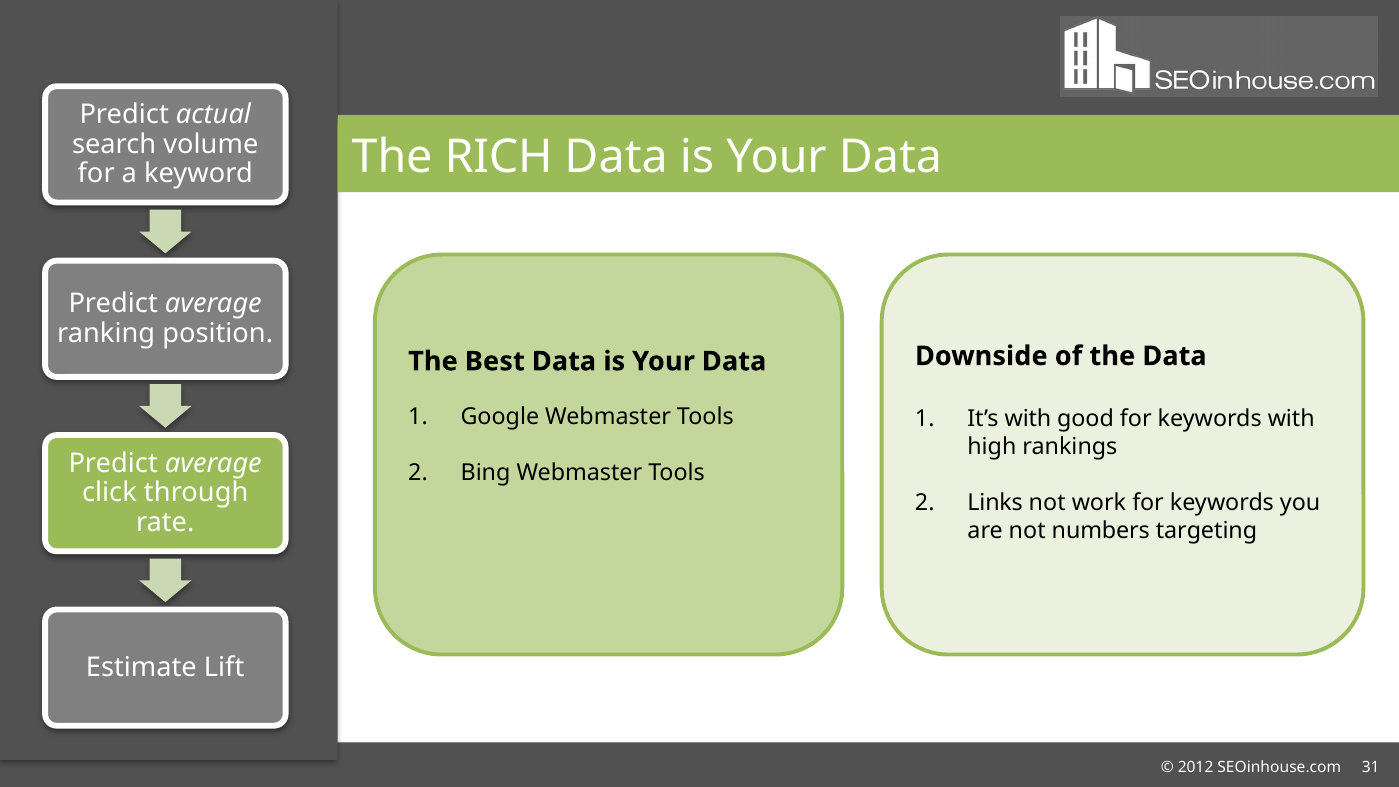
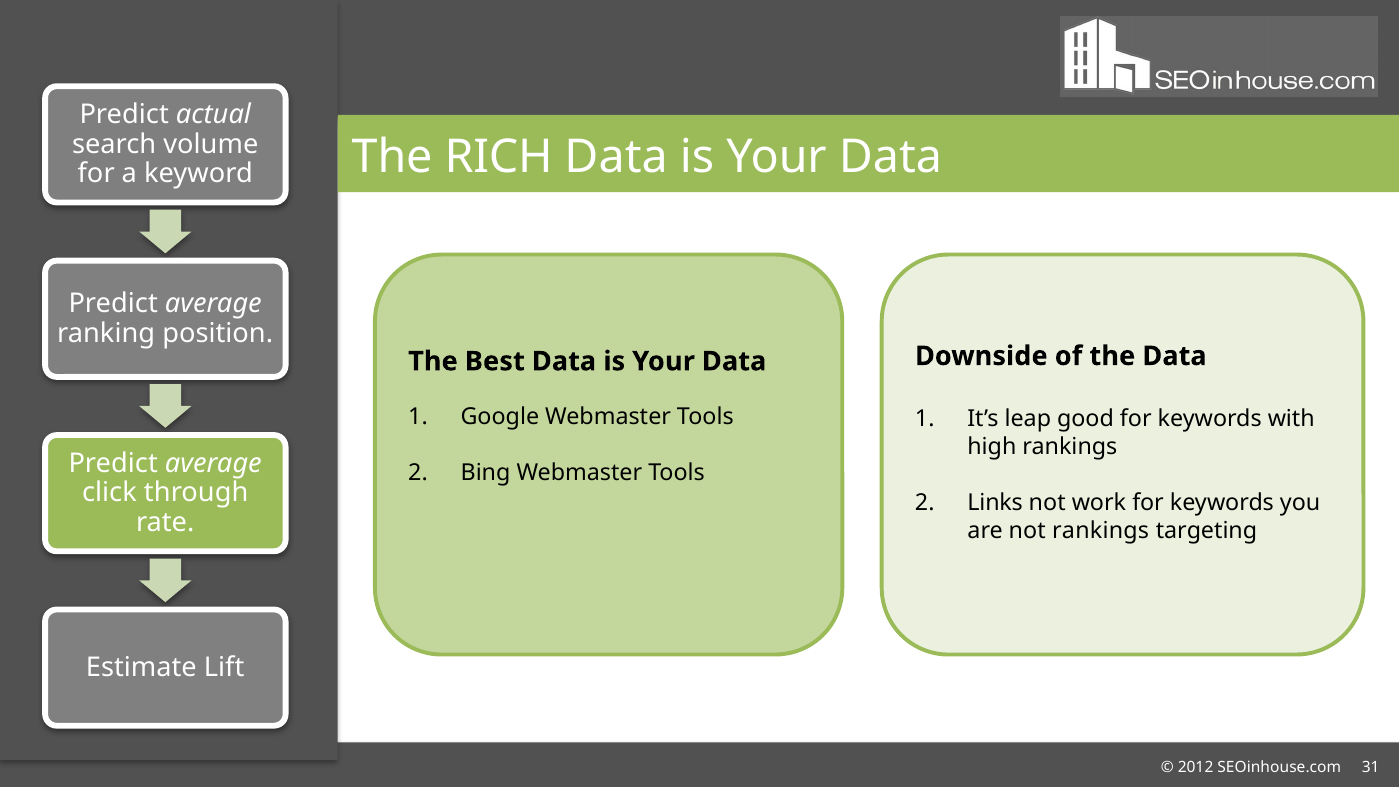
It’s with: with -> leap
not numbers: numbers -> rankings
